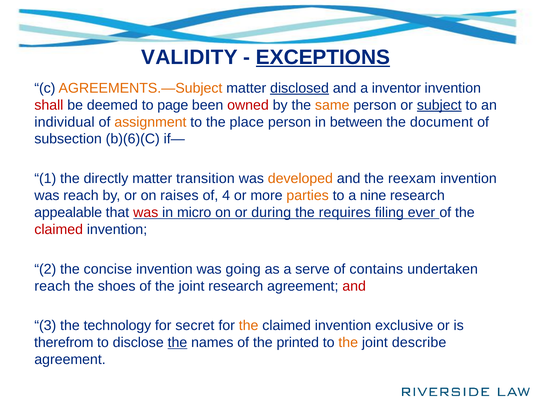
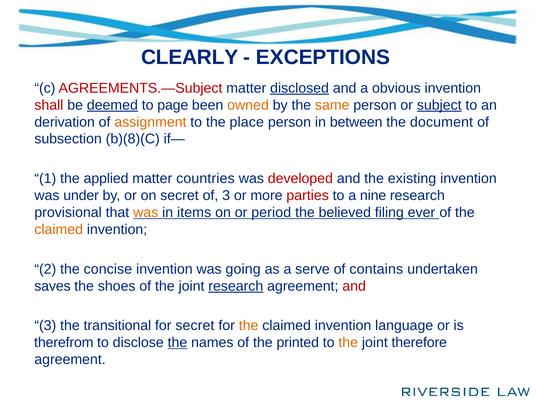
VALIDITY: VALIDITY -> CLEARLY
EXCEPTIONS underline: present -> none
AGREEMENTS.—Subject colour: orange -> red
inventor: inventor -> obvious
deemed underline: none -> present
owned colour: red -> orange
individual: individual -> derivation
b)(6)(C: b)(6)(C -> b)(8)(C
directly: directly -> applied
transition: transition -> countries
developed colour: orange -> red
reexam: reexam -> existing
was reach: reach -> under
on raises: raises -> secret
of 4: 4 -> 3
parties colour: orange -> red
appealable: appealable -> provisional
was at (146, 212) colour: red -> orange
micro: micro -> items
during: during -> period
requires: requires -> believed
claimed at (59, 229) colour: red -> orange
reach at (52, 286): reach -> saves
research at (236, 286) underline: none -> present
technology: technology -> transitional
exclusive: exclusive -> language
describe: describe -> therefore
